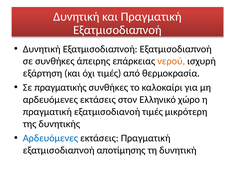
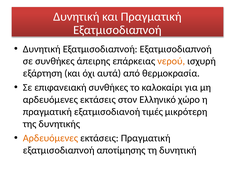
όχι τιμές: τιμές -> αυτά
πραγματικής: πραγματικής -> επιφανειακή
Αρδευόμενες at (50, 138) colour: blue -> orange
